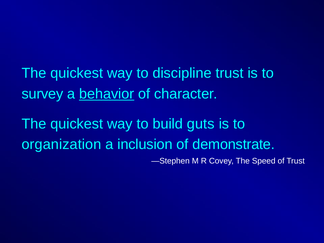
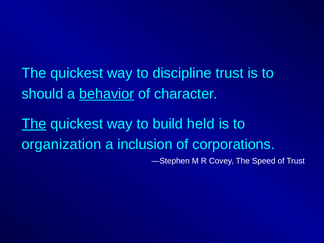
survey: survey -> should
The at (34, 124) underline: none -> present
guts: guts -> held
demonstrate: demonstrate -> corporations
